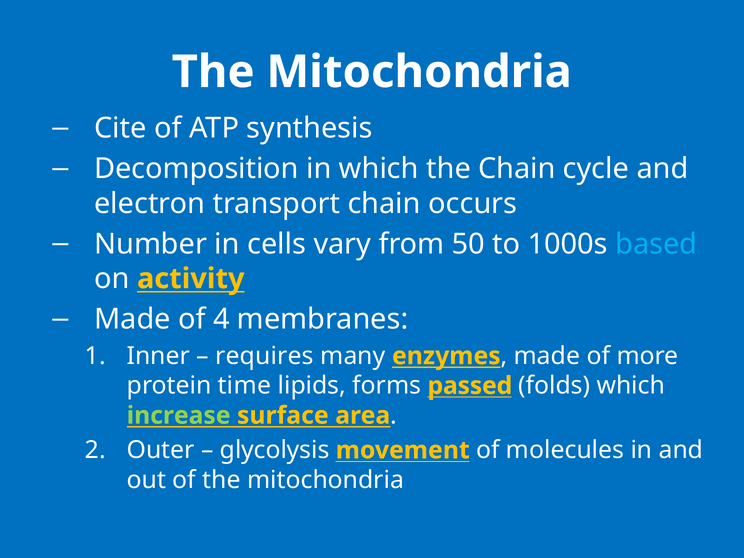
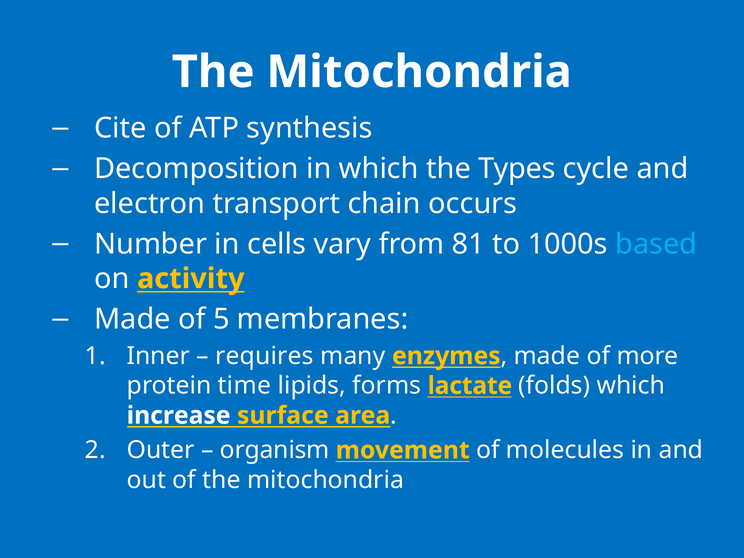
the Chain: Chain -> Types
50: 50 -> 81
4: 4 -> 5
passed: passed -> lactate
increase colour: light green -> white
glycolysis: glycolysis -> organism
